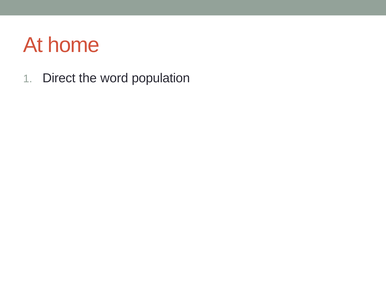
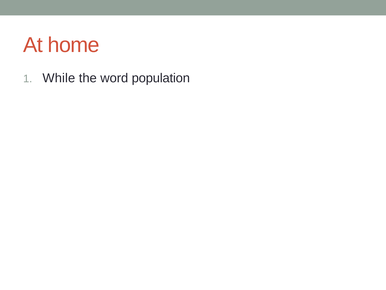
Direct: Direct -> While
